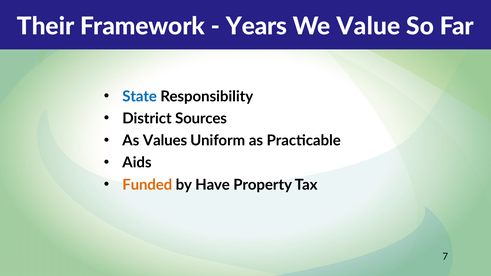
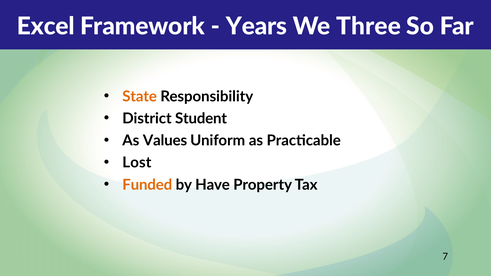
Their: Their -> Excel
Value: Value -> Three
State colour: blue -> orange
Sources: Sources -> Student
Aids: Aids -> Lost
